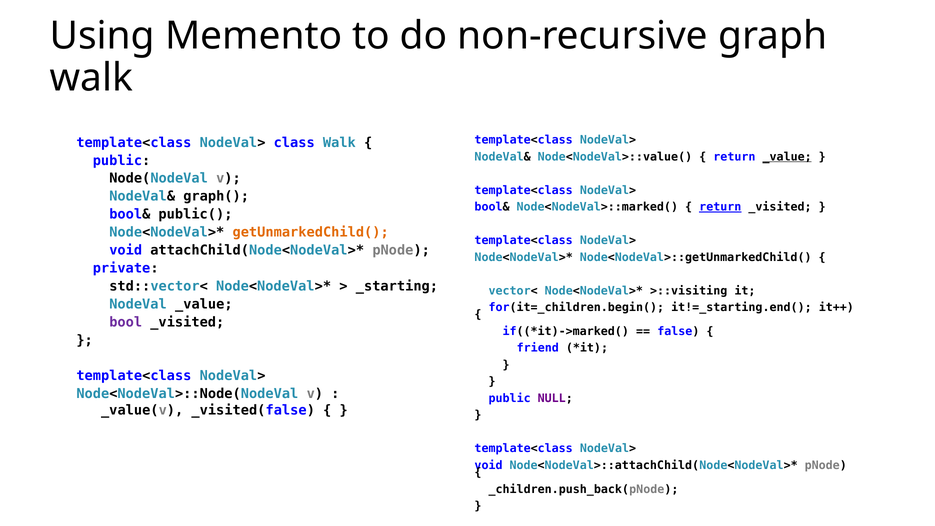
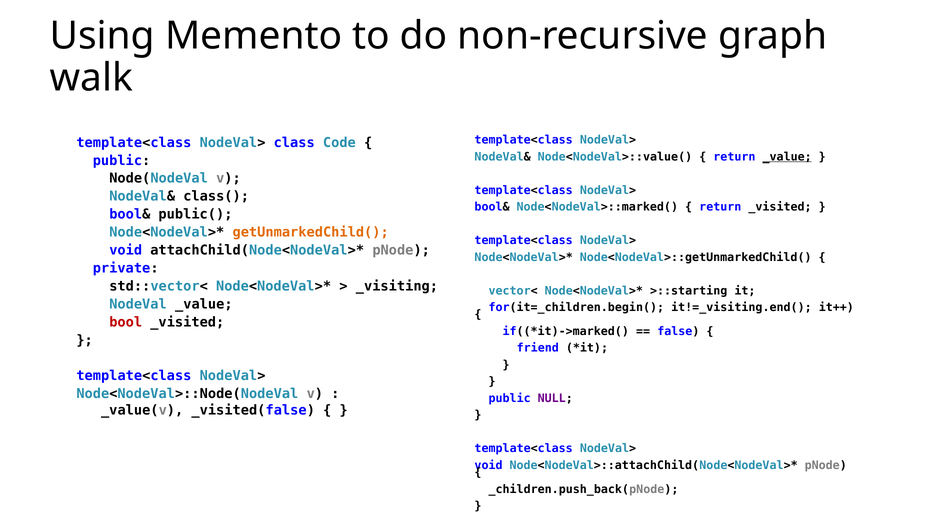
class Walk: Walk -> Code
graph(: graph( -> class(
return at (720, 207) underline: present -> none
_starting: _starting -> _visiting
>::visiting: >::visiting -> >::starting
it!=_starting.end(: it!=_starting.end( -> it!=_visiting.end(
bool colour: purple -> red
